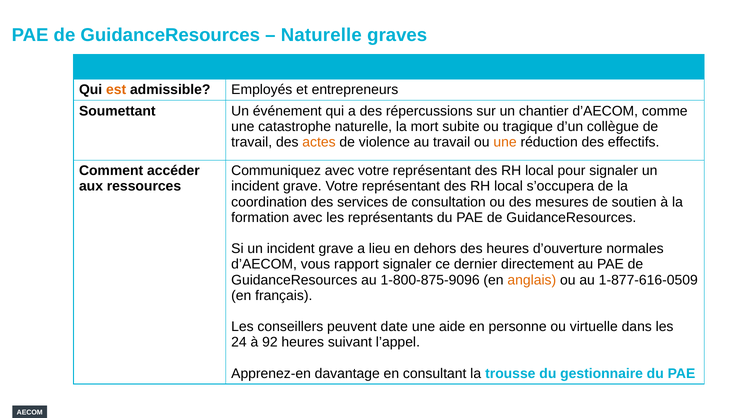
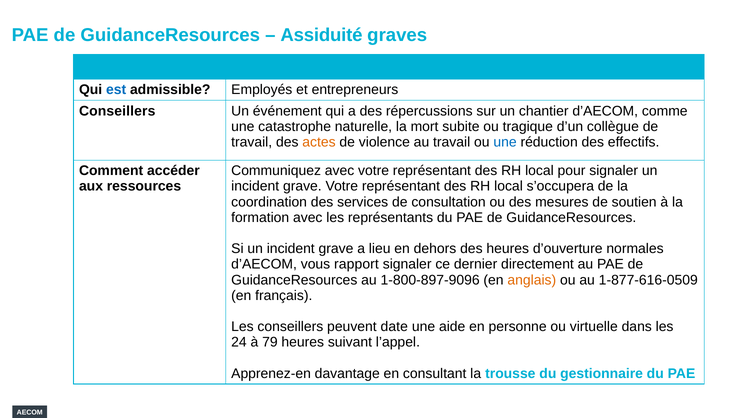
Naturelle at (321, 35): Naturelle -> Assiduité
est colour: orange -> blue
Soumettant at (117, 111): Soumettant -> Conseillers
une at (505, 142) colour: orange -> blue
1-800-875-9096: 1-800-875-9096 -> 1-800-897-9096
92: 92 -> 79
